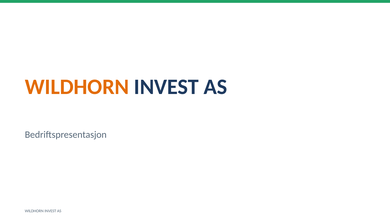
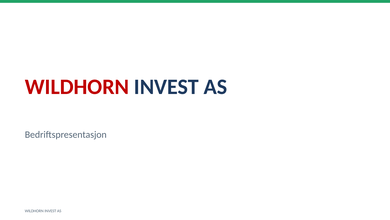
WILDHORN at (77, 86) colour: orange -> red
